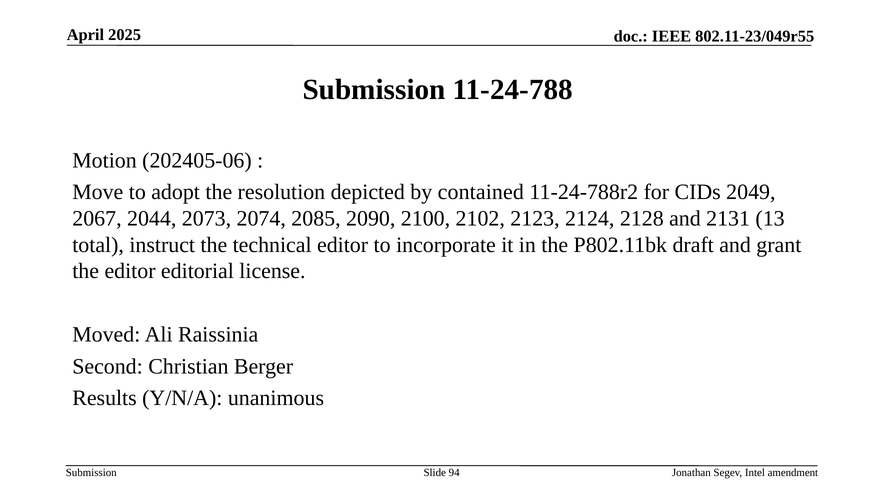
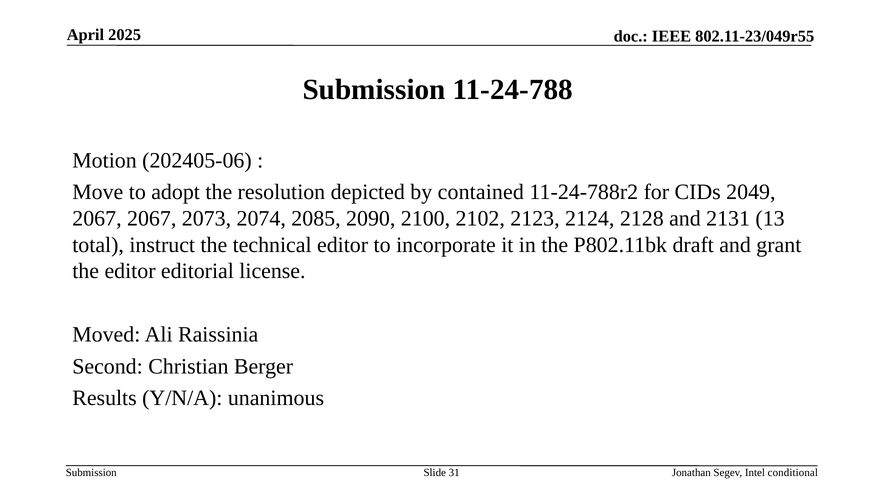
2067 2044: 2044 -> 2067
94: 94 -> 31
amendment: amendment -> conditional
